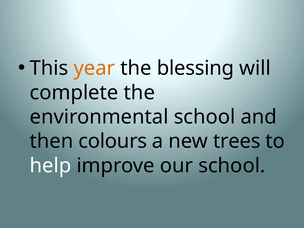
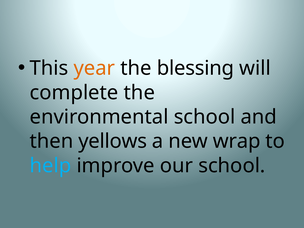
colours: colours -> yellows
trees: trees -> wrap
help colour: white -> light blue
